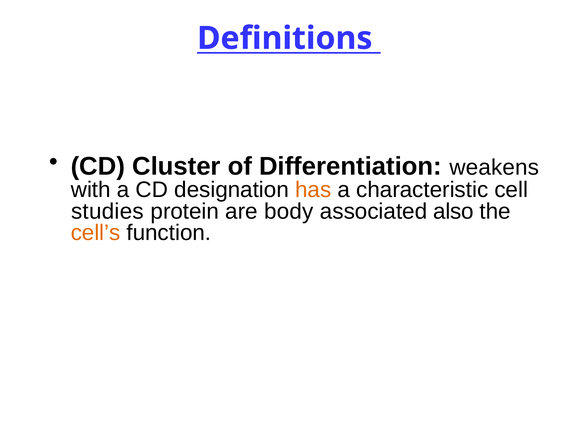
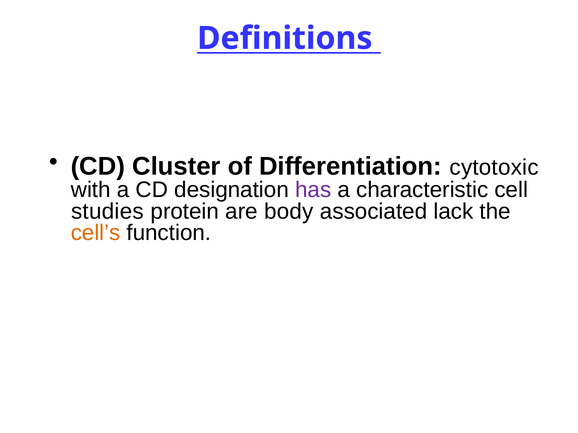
weakens: weakens -> cytotoxic
has colour: orange -> purple
also: also -> lack
